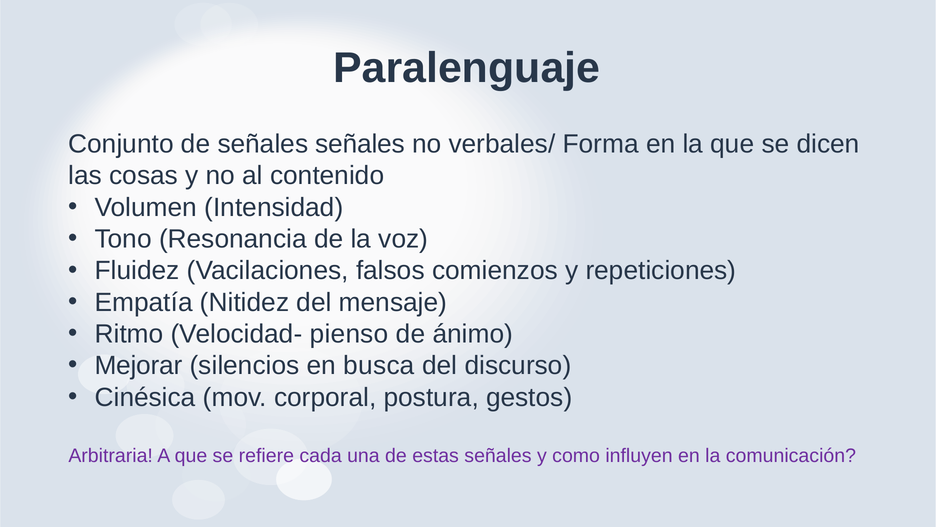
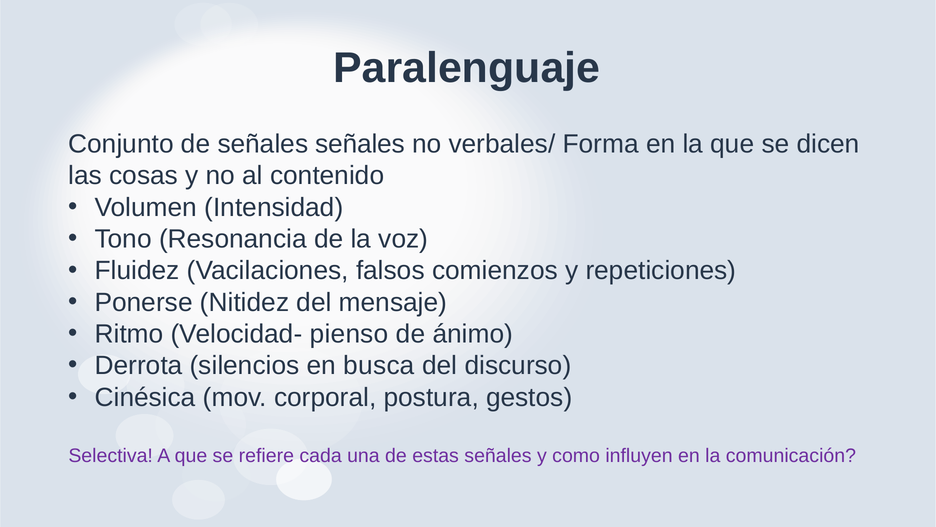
Empatía: Empatía -> Ponerse
Mejorar: Mejorar -> Derrota
Arbitraria: Arbitraria -> Selectiva
